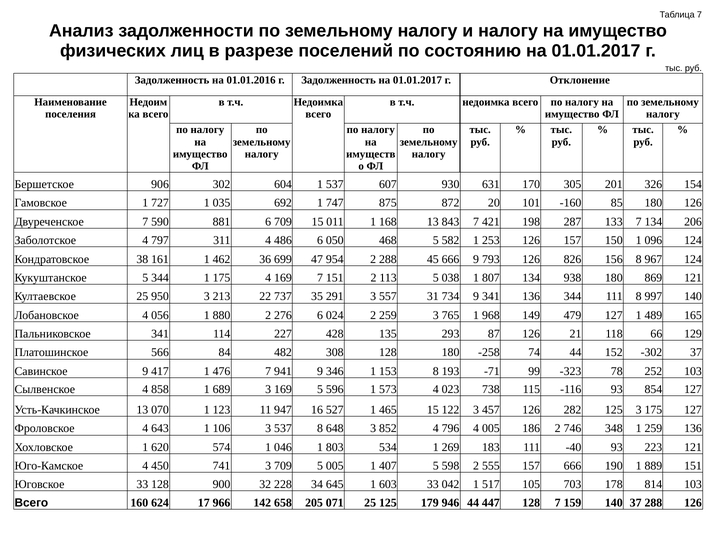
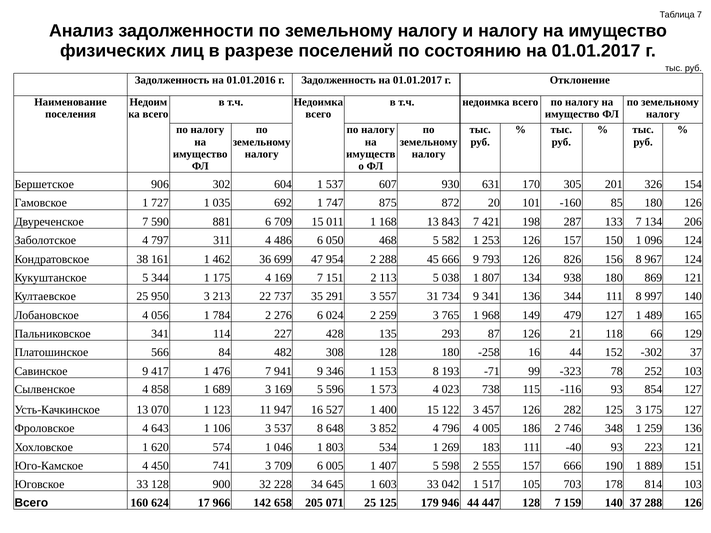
880: 880 -> 784
-258 74: 74 -> 16
465: 465 -> 400
709 5: 5 -> 6
